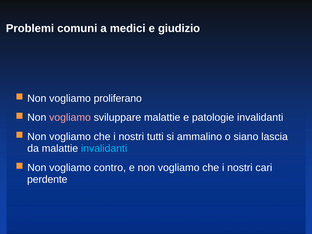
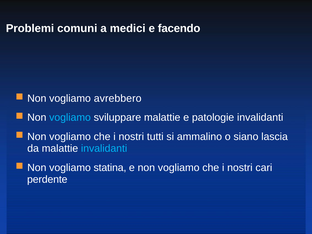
giudizio: giudizio -> facendo
proliferano: proliferano -> avrebbero
vogliamo at (70, 117) colour: pink -> light blue
contro: contro -> statina
